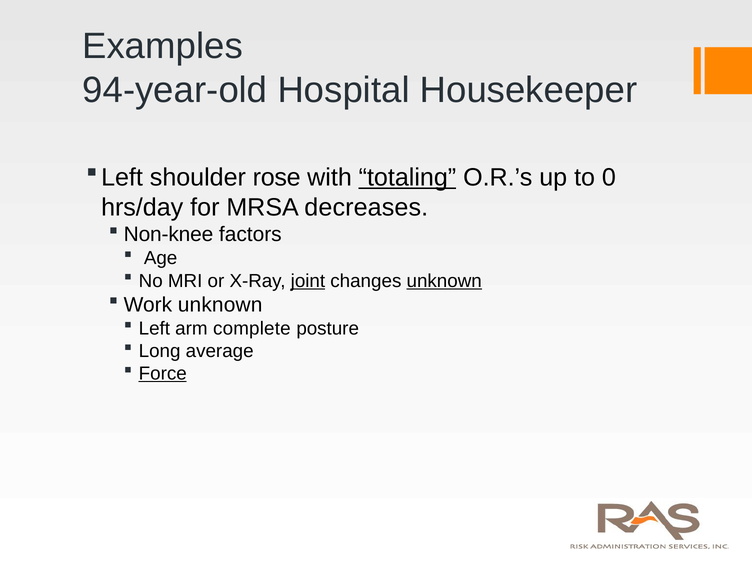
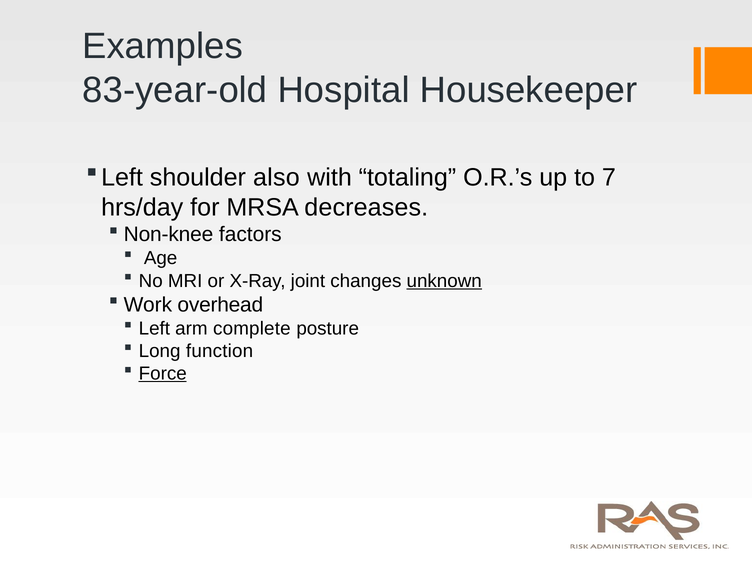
94-year-old: 94-year-old -> 83-year-old
rose: rose -> also
totaling underline: present -> none
0: 0 -> 7
joint underline: present -> none
Work unknown: unknown -> overhead
average: average -> function
